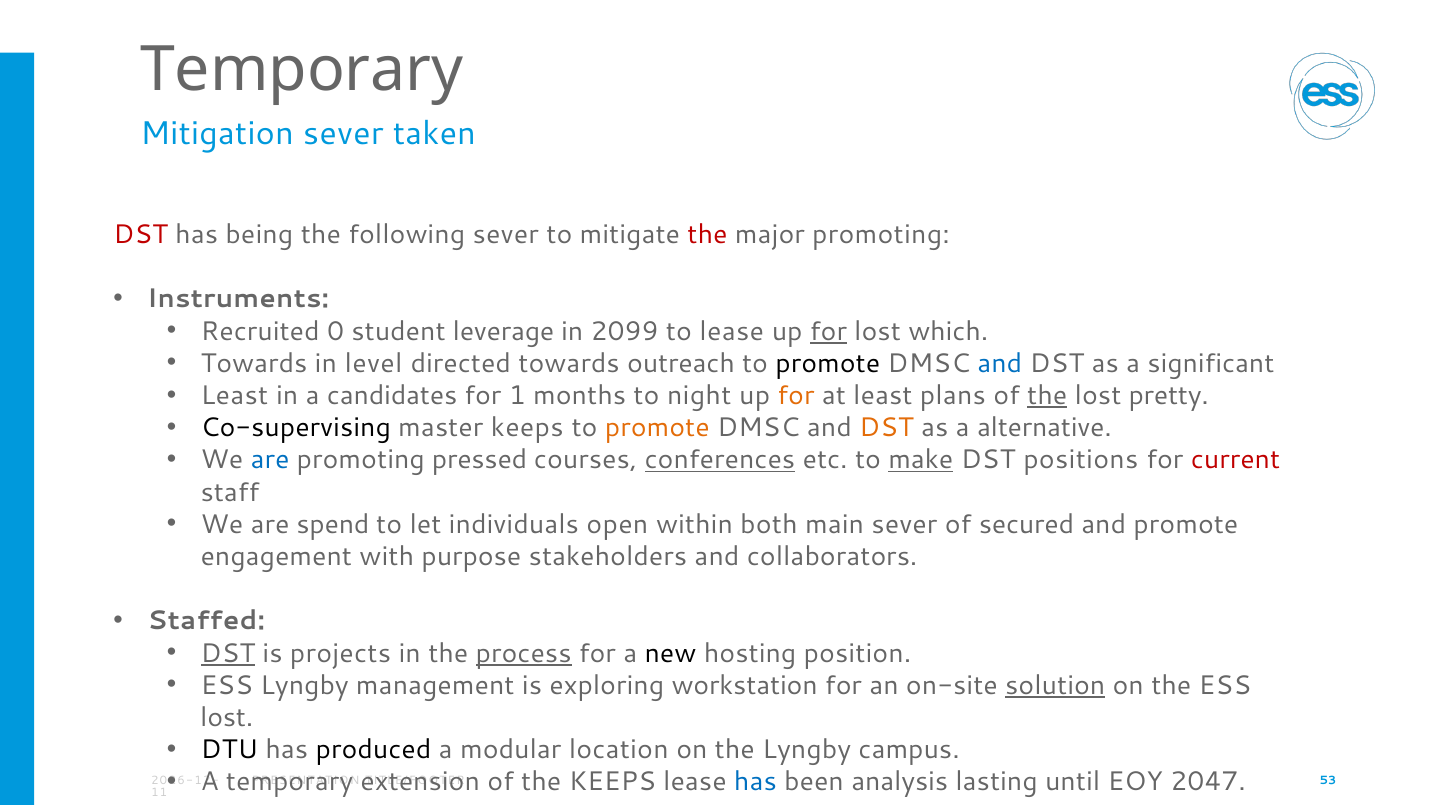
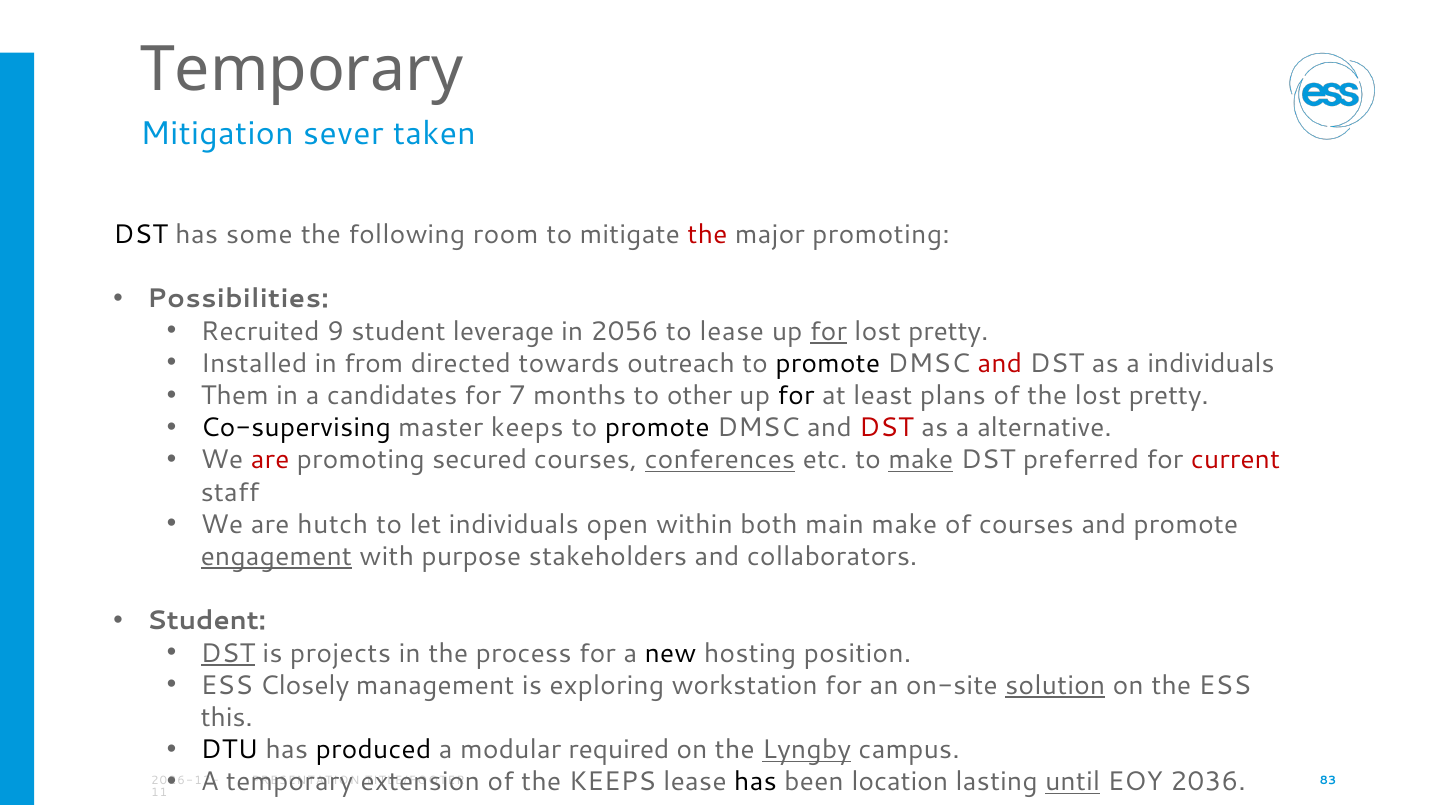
DST at (141, 235) colour: red -> black
being: being -> some
following sever: sever -> room
Instruments: Instruments -> Possibilities
0: 0 -> 9
2099: 2099 -> 2056
which at (948, 331): which -> pretty
Towards at (254, 363): Towards -> Installed
level: level -> from
and at (1000, 363) colour: blue -> red
a significant: significant -> individuals
Least at (234, 396): Least -> Them
1: 1 -> 7
night: night -> other
for at (796, 396) colour: orange -> black
the at (1047, 396) underline: present -> none
promote at (657, 428) colour: orange -> black
DST at (886, 428) colour: orange -> red
are at (270, 460) colour: blue -> red
pressed: pressed -> secured
positions: positions -> preferred
spend: spend -> hutch
main sever: sever -> make
of secured: secured -> courses
engagement underline: none -> present
Staffed at (206, 621): Staffed -> Student
process underline: present -> none
ESS Lyngby: Lyngby -> Closely
lost at (227, 718): lost -> this
location: location -> required
Lyngby at (807, 750) underline: none -> present
has at (755, 782) colour: blue -> black
analysis: analysis -> location
until underline: none -> present
2047: 2047 -> 2036
53: 53 -> 83
